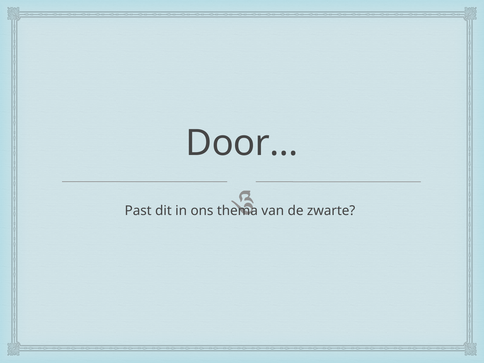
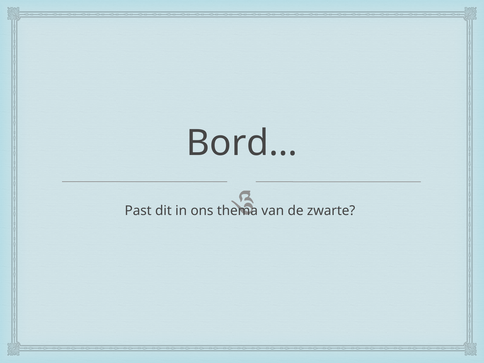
Door…: Door… -> Bord…
